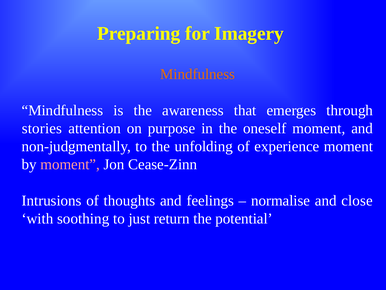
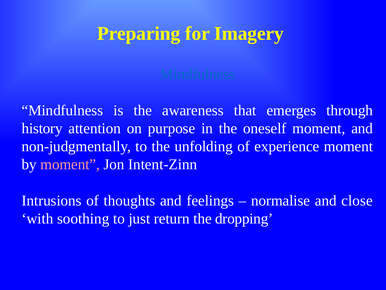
Mindfulness at (198, 74) colour: orange -> blue
stories: stories -> history
Cease-Zinn: Cease-Zinn -> Intent-Zinn
potential: potential -> dropping
